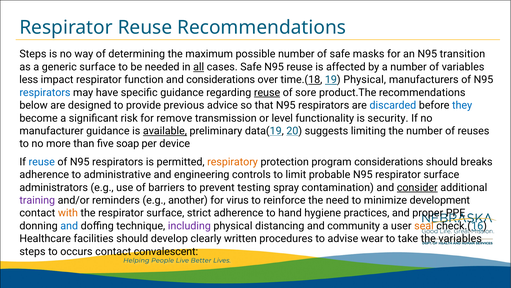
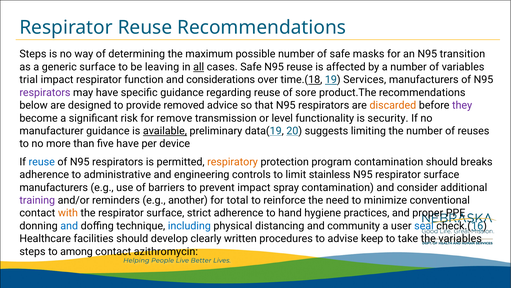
needed: needed -> leaving
less: less -> trial
19 Physical: Physical -> Services
respirators at (45, 92) colour: blue -> purple
reuse at (267, 92) underline: present -> none
previous: previous -> removed
discarded colour: blue -> orange
they colour: blue -> purple
five soap: soap -> have
program considerations: considerations -> contamination
probable: probable -> stainless
administrators at (54, 187): administrators -> manufacturers
prevent testing: testing -> impact
consider underline: present -> none
virus: virus -> total
development: development -> conventional
including colour: purple -> blue
seal colour: orange -> blue
wear: wear -> keep
occurs: occurs -> among
convalescent: convalescent -> azithromycin
